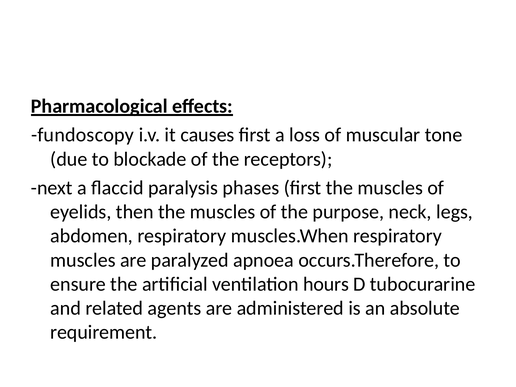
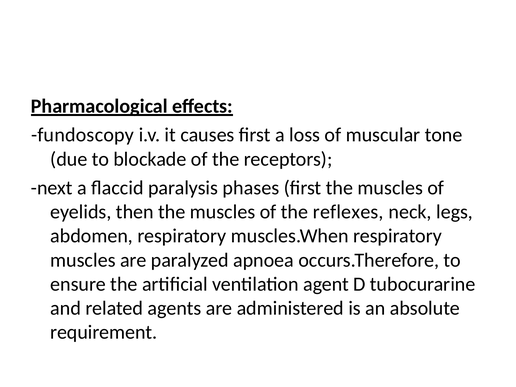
purpose: purpose -> reflexes
hours: hours -> agent
